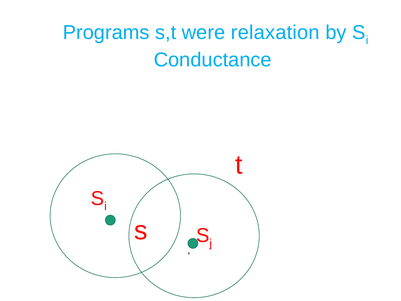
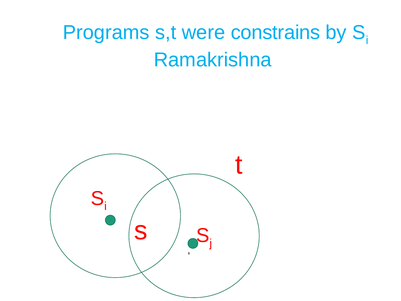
relaxation: relaxation -> constrains
Conductance: Conductance -> Ramakrishna
